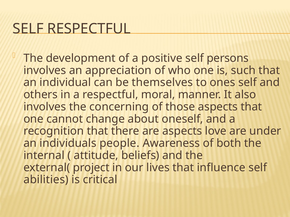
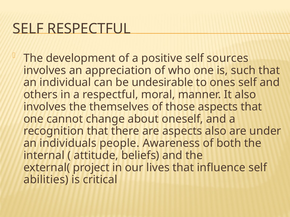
persons: persons -> sources
themselves: themselves -> undesirable
concerning: concerning -> themselves
aspects love: love -> also
